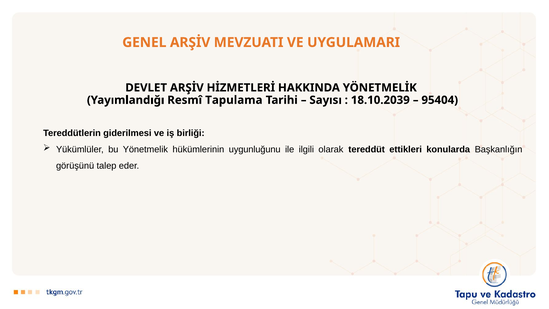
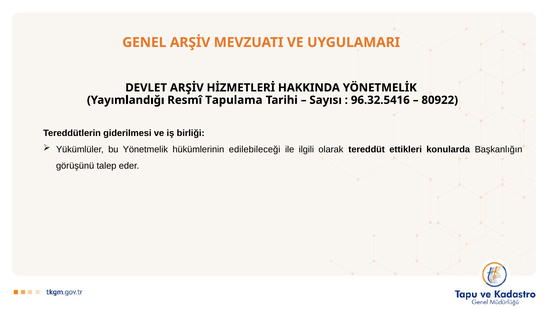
18.10.2039: 18.10.2039 -> 96.32.5416
95404: 95404 -> 80922
uygunluğunu: uygunluğunu -> edilebileceği
